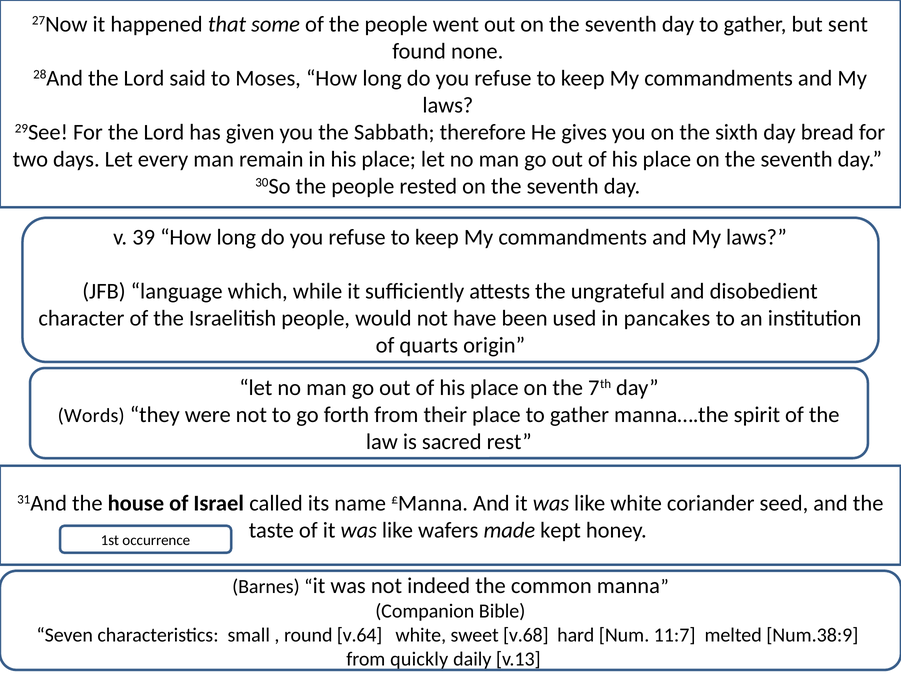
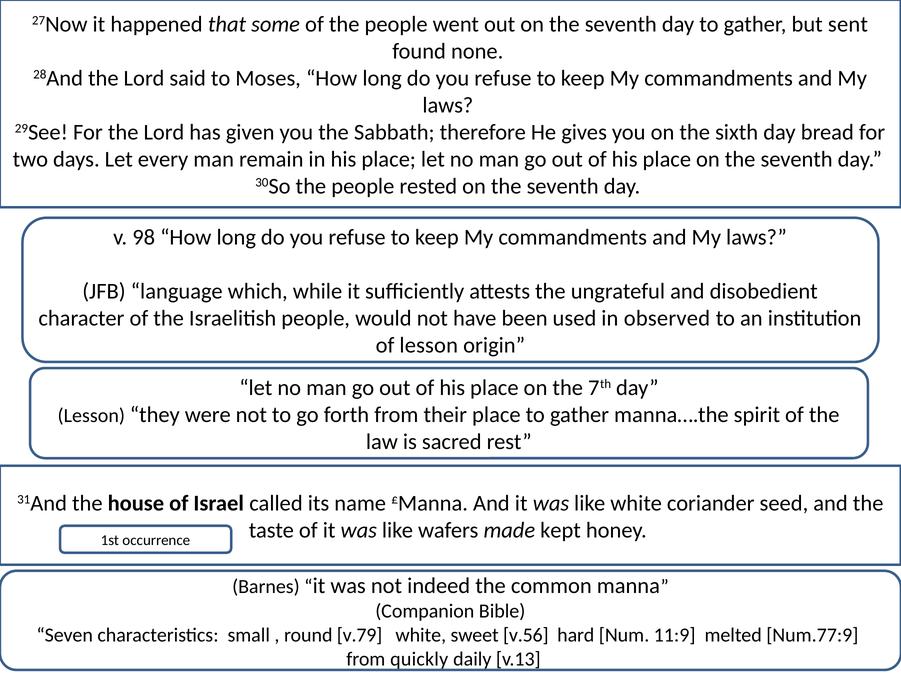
39: 39 -> 98
pancakes: pancakes -> observed
of quarts: quarts -> lesson
Words at (91, 415): Words -> Lesson
v.64: v.64 -> v.79
v.68: v.68 -> v.56
11:7: 11:7 -> 11:9
Num.38:9: Num.38:9 -> Num.77:9
